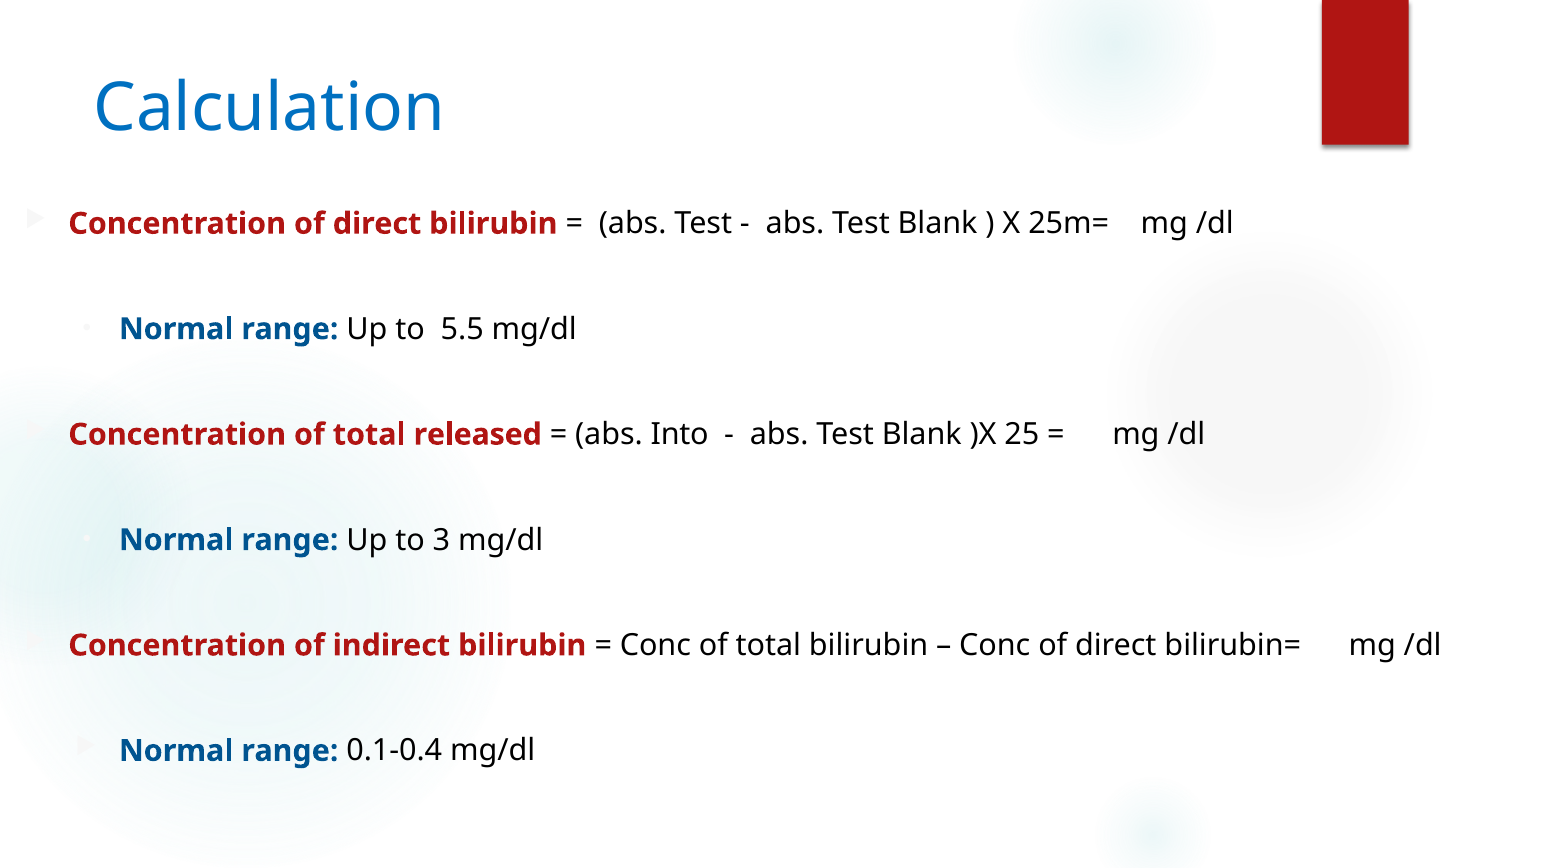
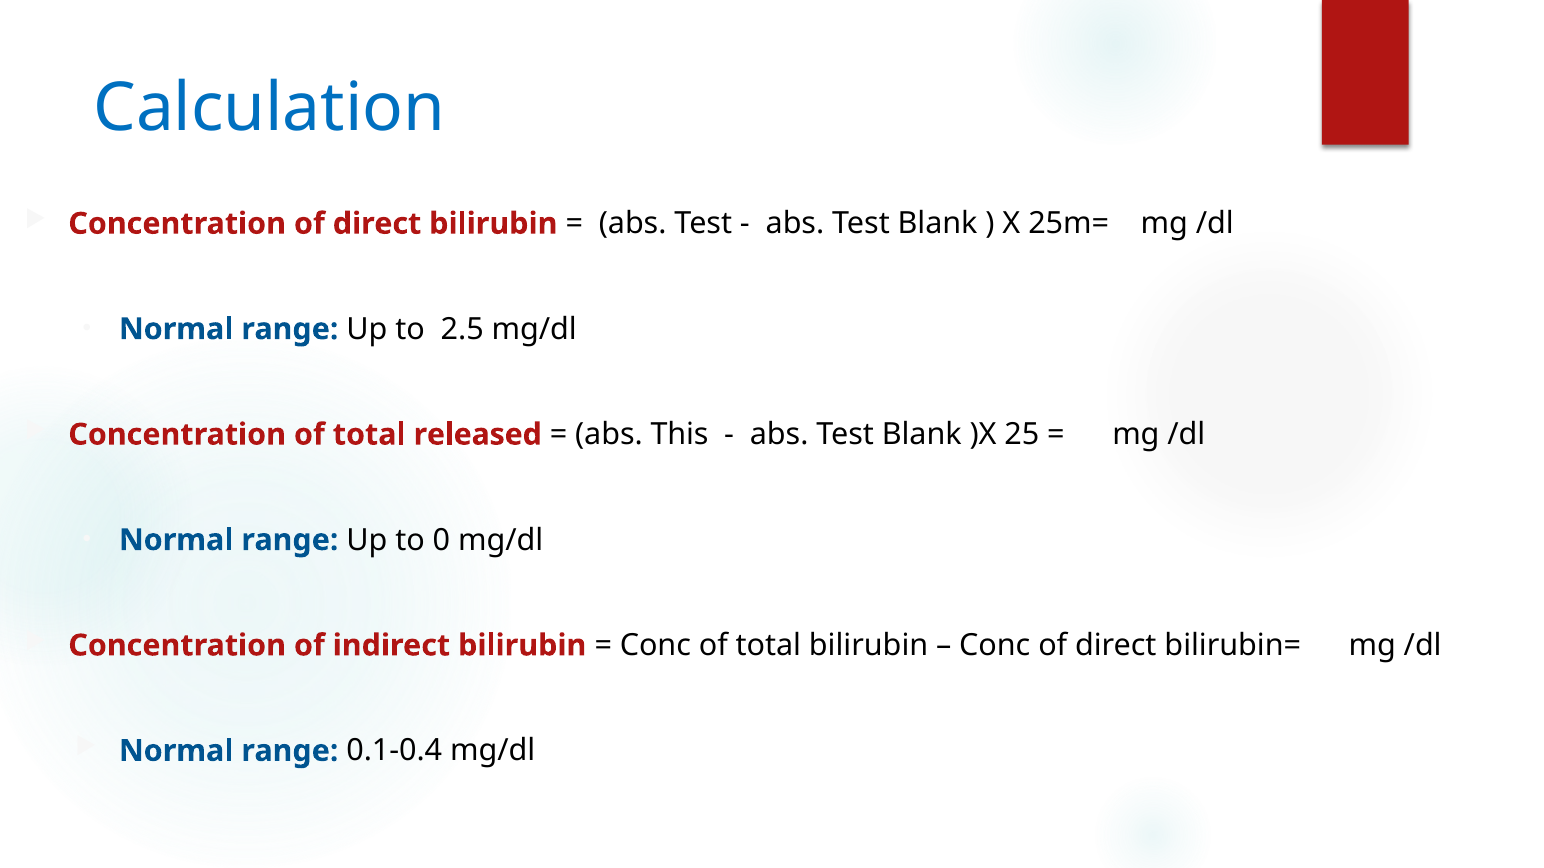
5.5: 5.5 -> 2.5
Into: Into -> This
3: 3 -> 0
